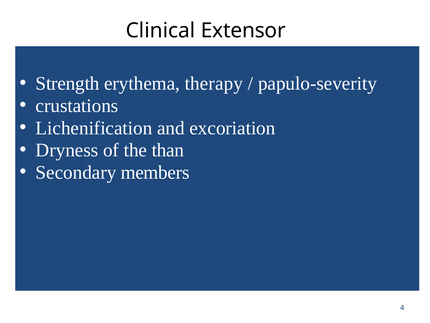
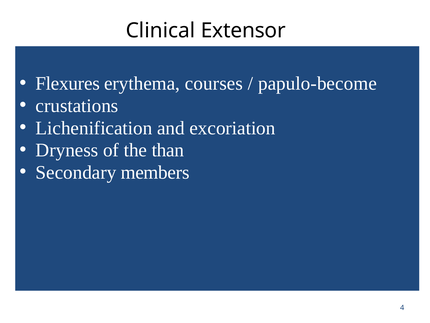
Strength: Strength -> Flexures
therapy: therapy -> courses
papulo-severity: papulo-severity -> papulo-become
